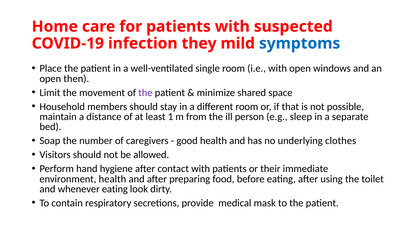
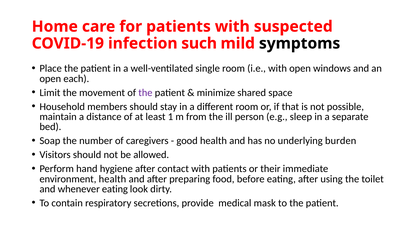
they: they -> such
symptoms colour: blue -> black
then: then -> each
clothes: clothes -> burden
